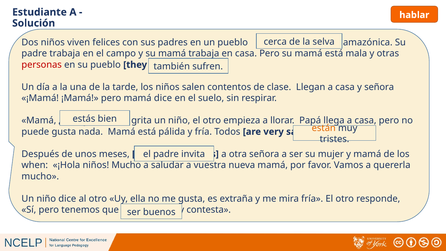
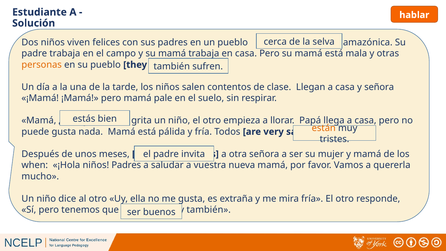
personas colour: red -> orange
mamá dice: dice -> pale
niños Mucho: Mucho -> Padres
contesta at (209, 210): contesta -> también
